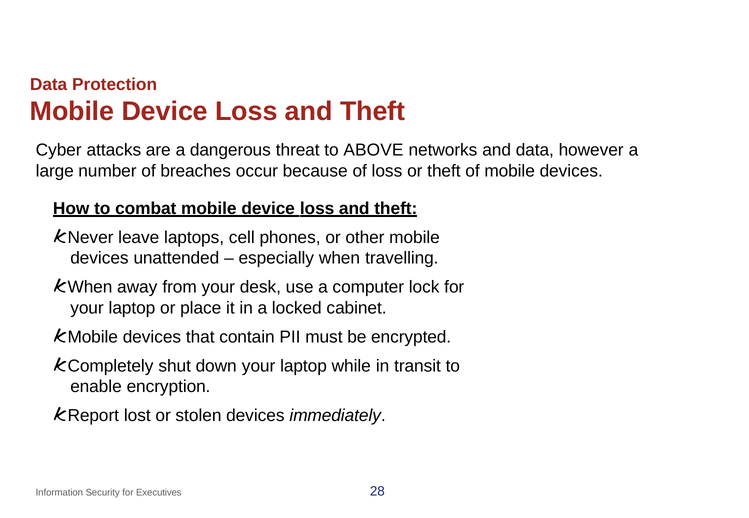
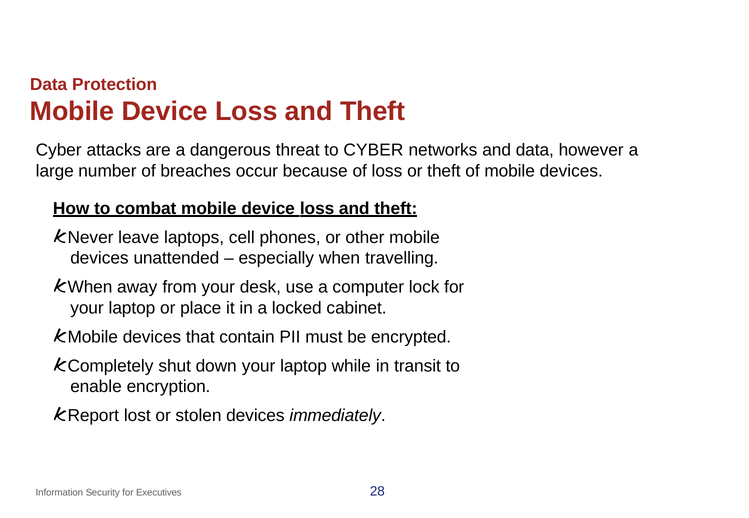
to ABOVE: ABOVE -> CYBER
